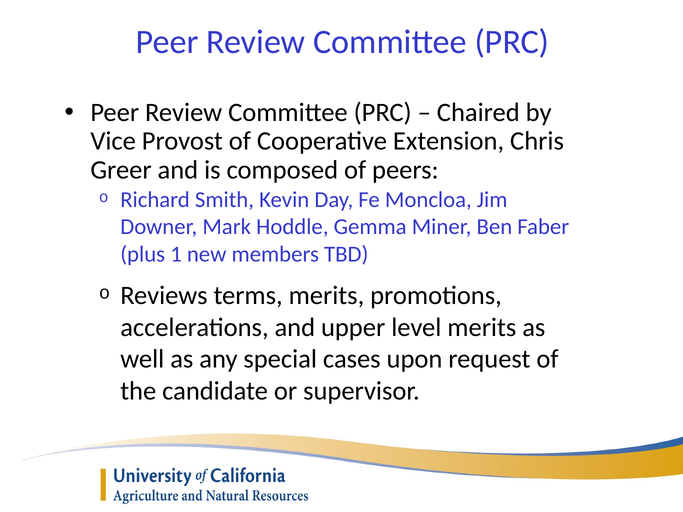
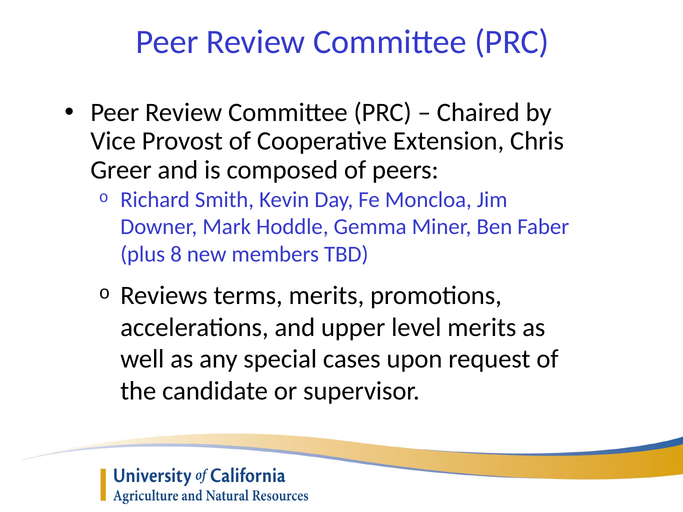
1: 1 -> 8
